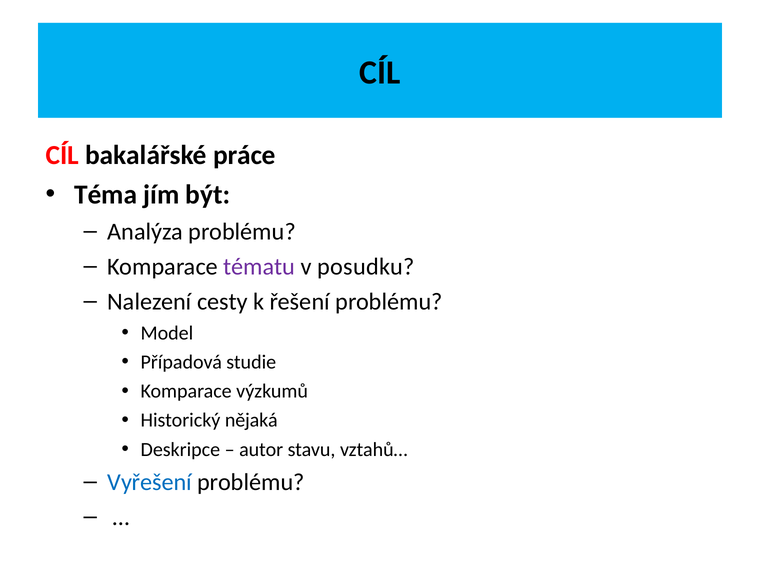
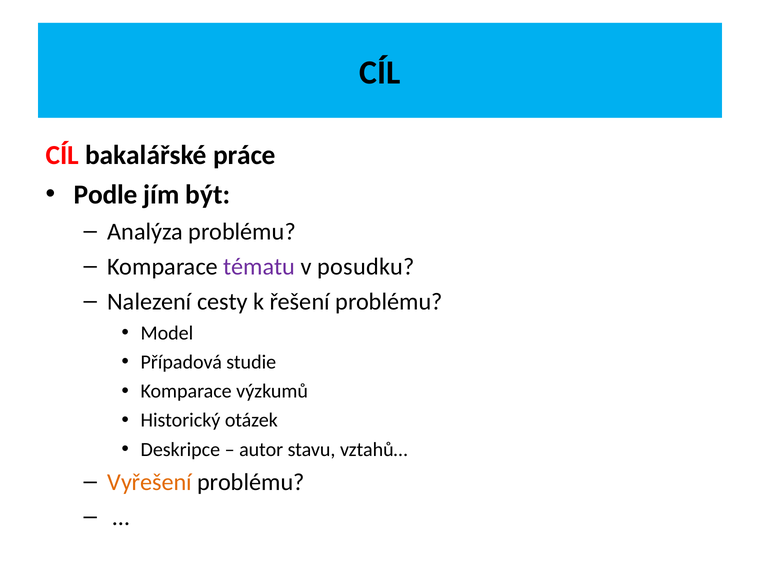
Téma: Téma -> Podle
nějaká: nějaká -> otázek
Vyřešení colour: blue -> orange
